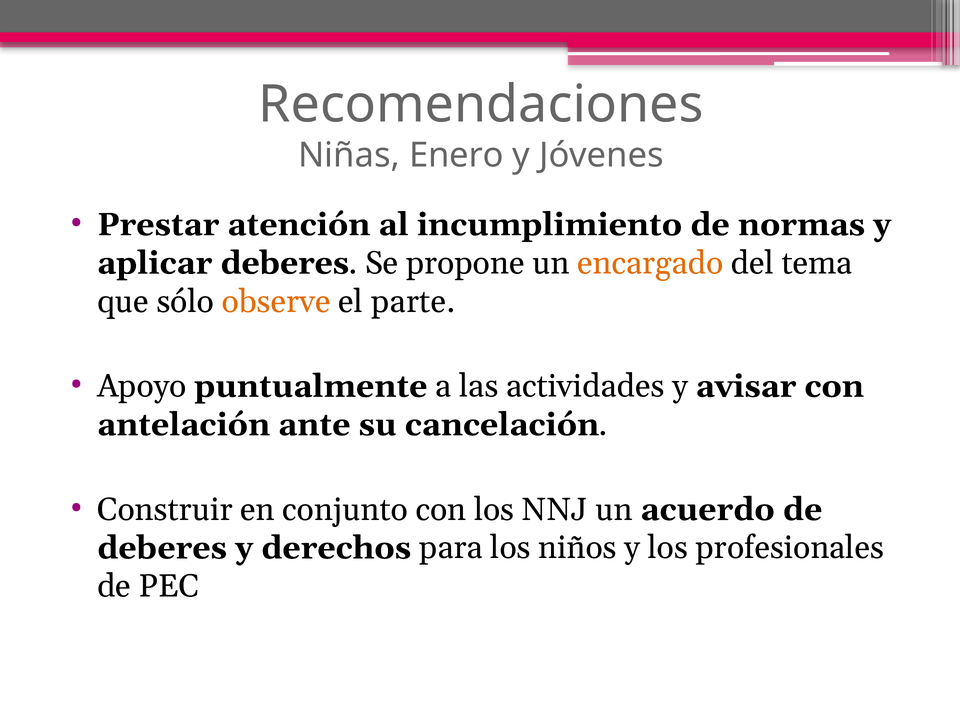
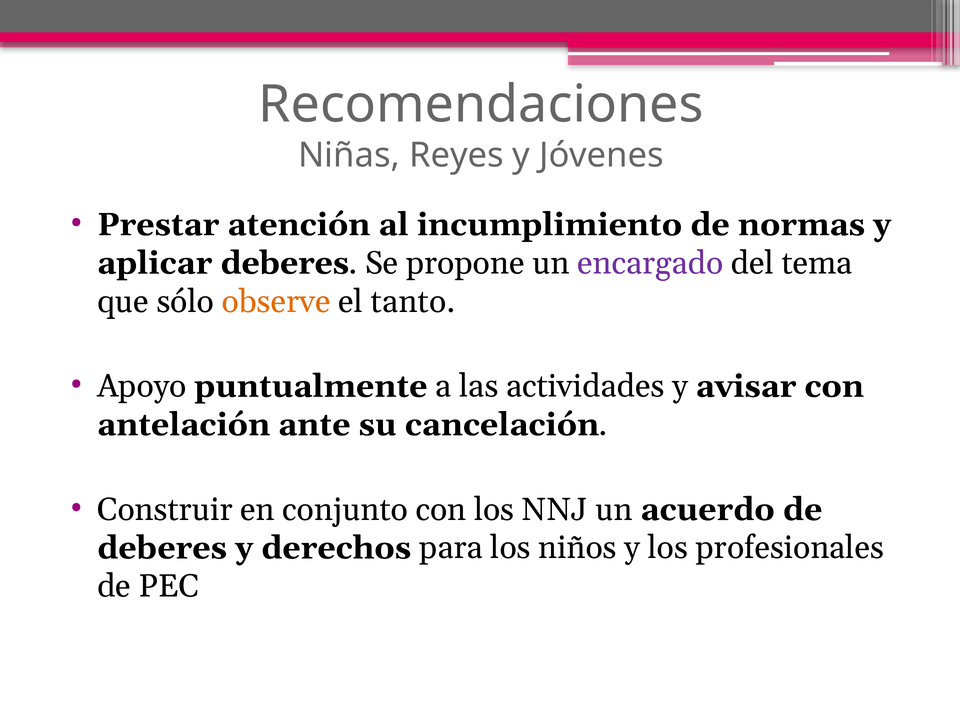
Enero: Enero -> Reyes
encargado colour: orange -> purple
parte: parte -> tanto
